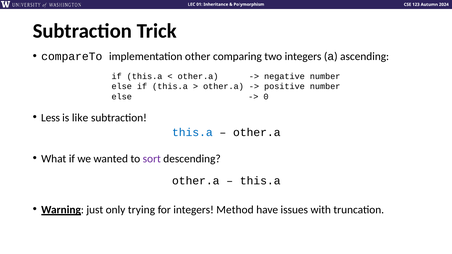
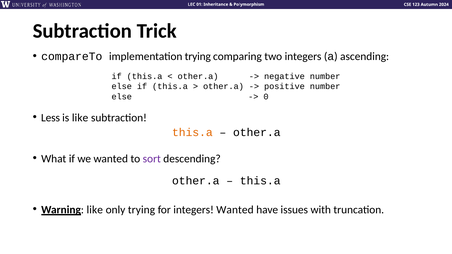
implementation other: other -> trying
this.a at (192, 133) colour: blue -> orange
Warning just: just -> like
integers Method: Method -> Wanted
